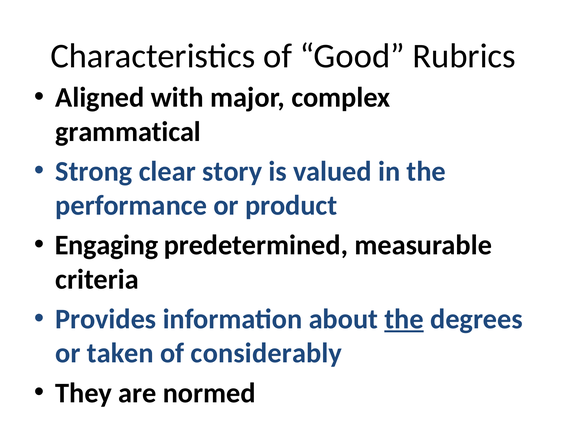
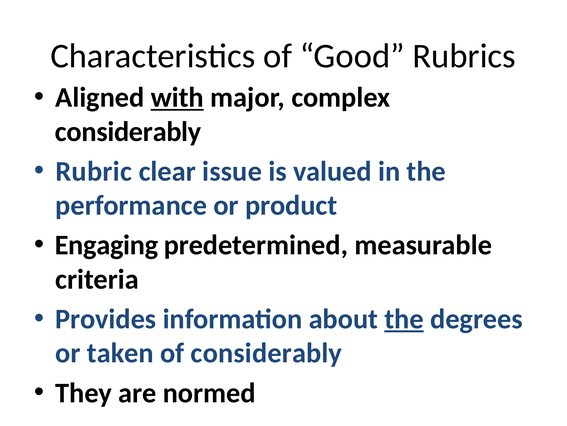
with underline: none -> present
grammatical at (128, 131): grammatical -> considerably
Strong: Strong -> Rubric
story: story -> issue
